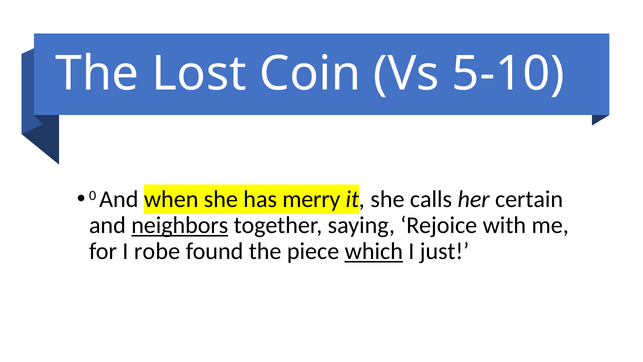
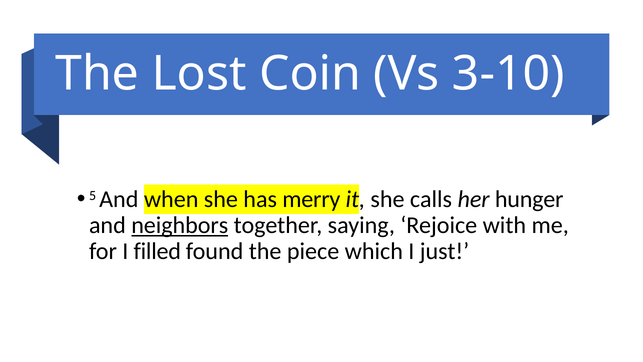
5-10: 5-10 -> 3-10
0: 0 -> 5
certain: certain -> hunger
robe: robe -> filled
which underline: present -> none
